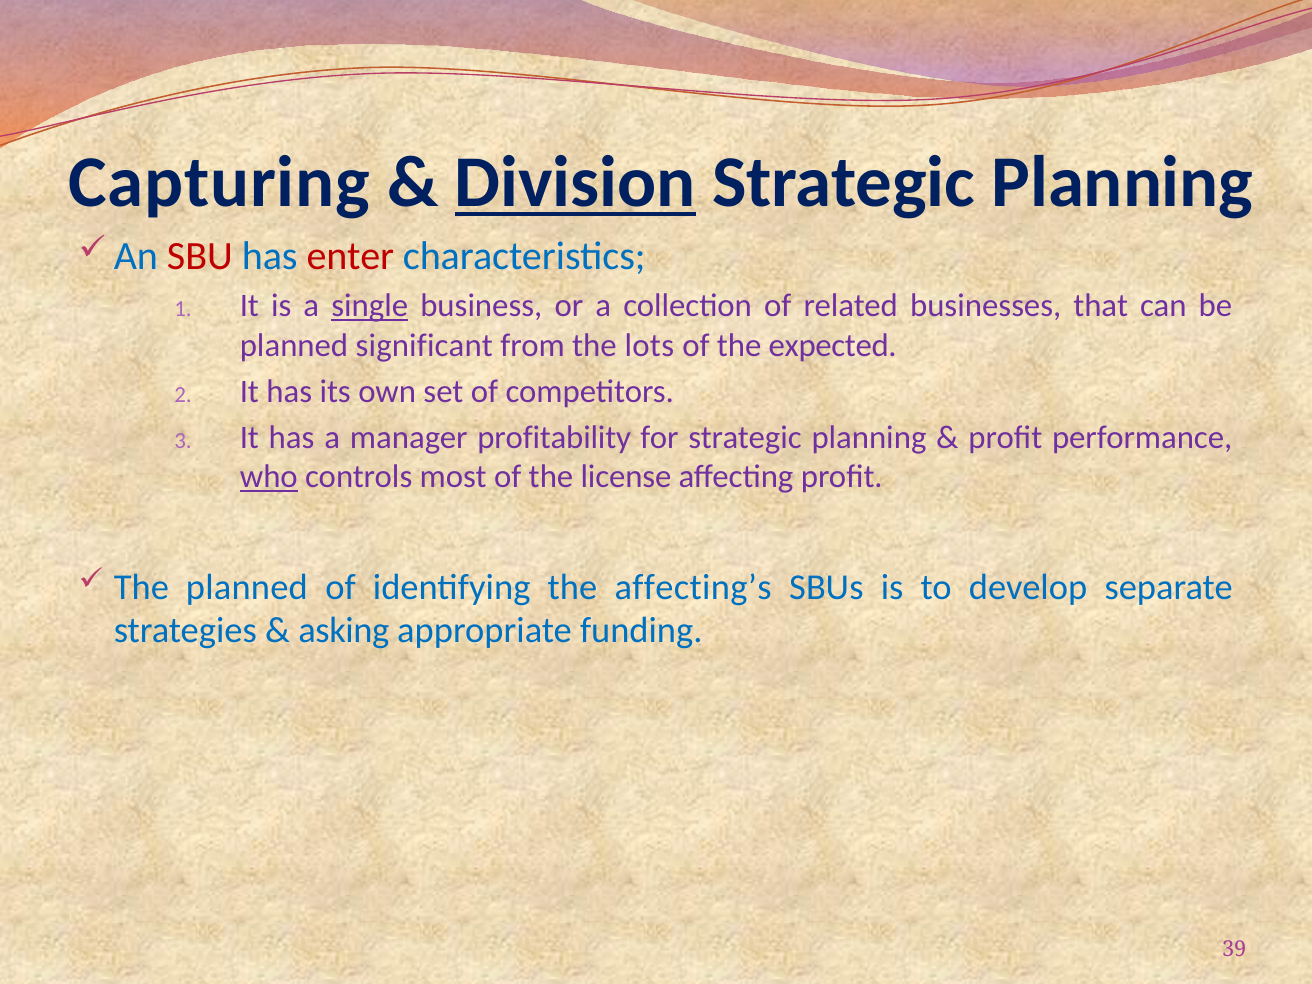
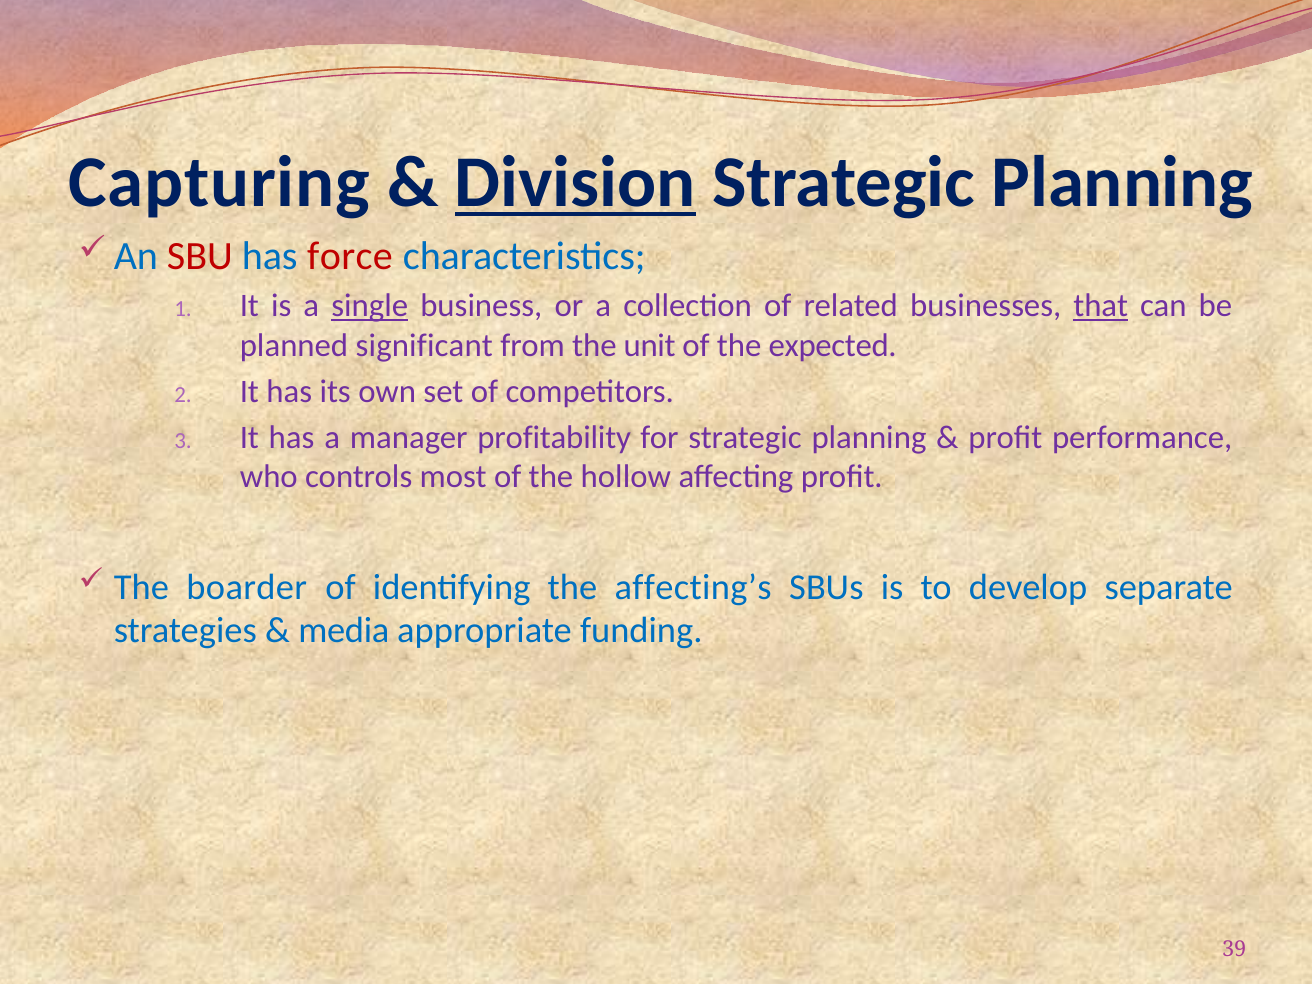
enter: enter -> force
that underline: none -> present
lots: lots -> unit
who underline: present -> none
license: license -> hollow
The planned: planned -> boarder
asking: asking -> media
